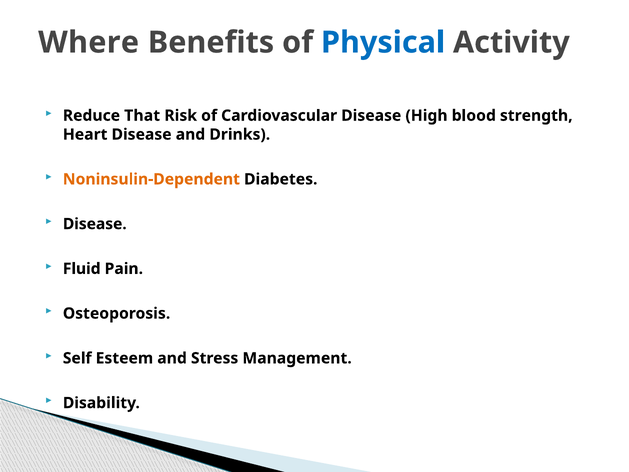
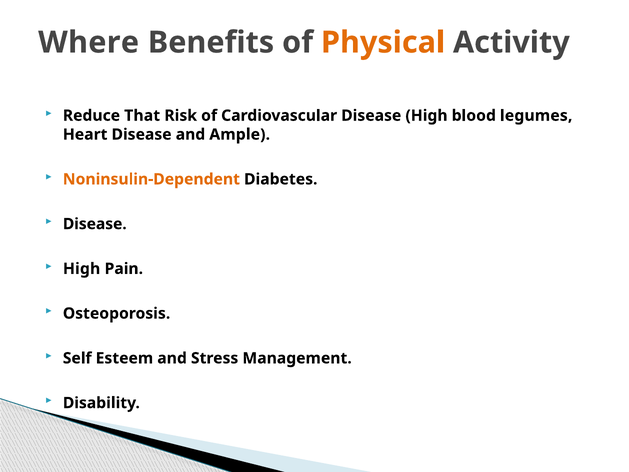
Physical colour: blue -> orange
strength: strength -> legumes
Drinks: Drinks -> Ample
Fluid at (82, 269): Fluid -> High
